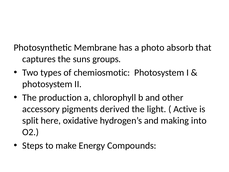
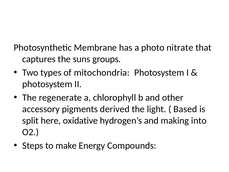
absorb: absorb -> nitrate
chemiosmotic: chemiosmotic -> mitochondria
production: production -> regenerate
Active: Active -> Based
